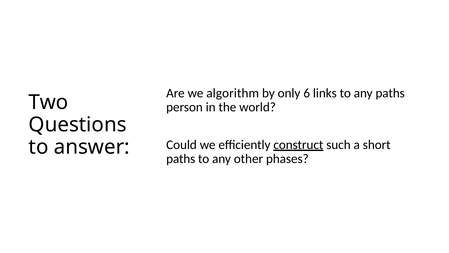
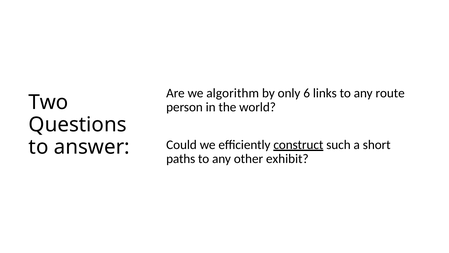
any paths: paths -> route
phases: phases -> exhibit
